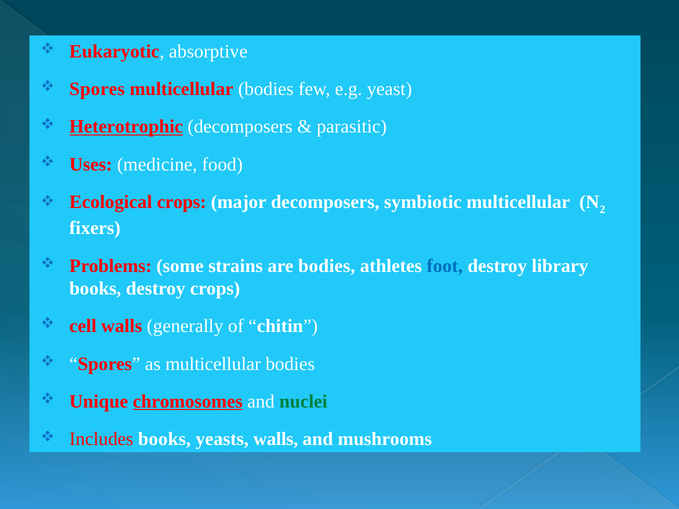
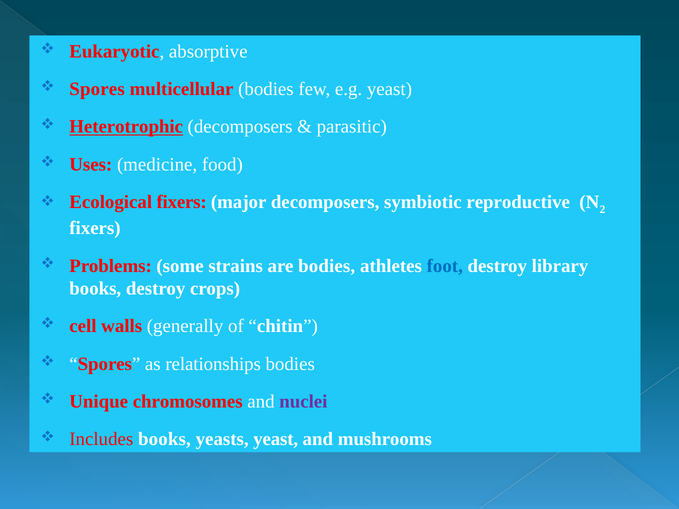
Ecological crops: crops -> fixers
symbiotic multicellular: multicellular -> reproductive
as multicellular: multicellular -> relationships
chromosomes underline: present -> none
nuclei colour: green -> purple
yeasts walls: walls -> yeast
